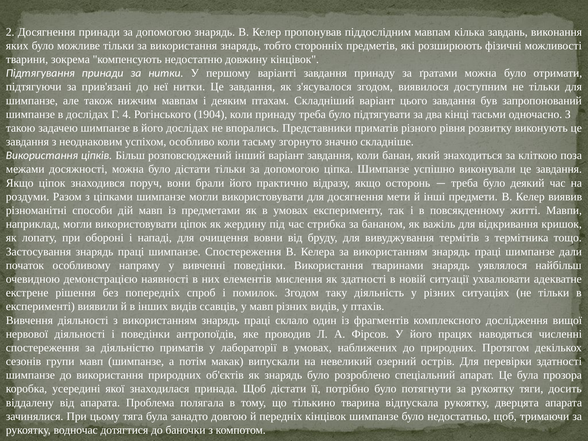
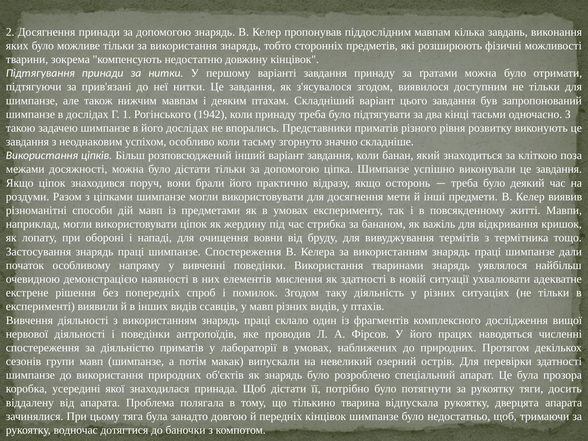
4: 4 -> 1
1904: 1904 -> 1942
